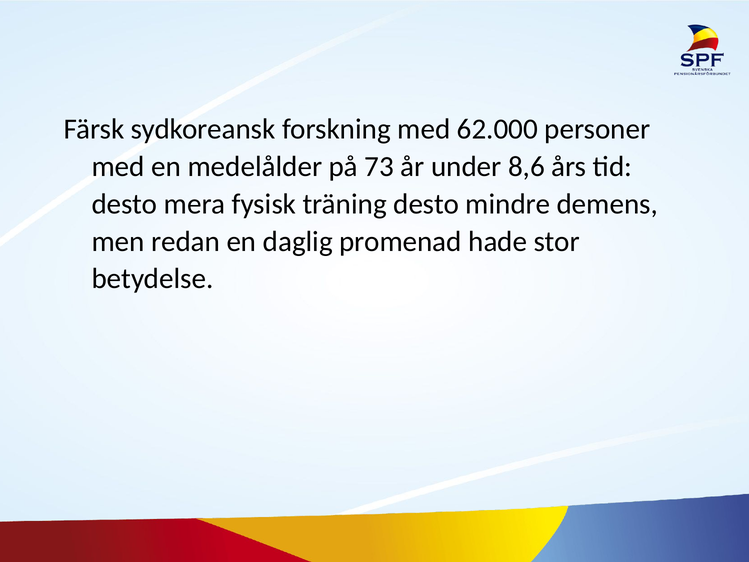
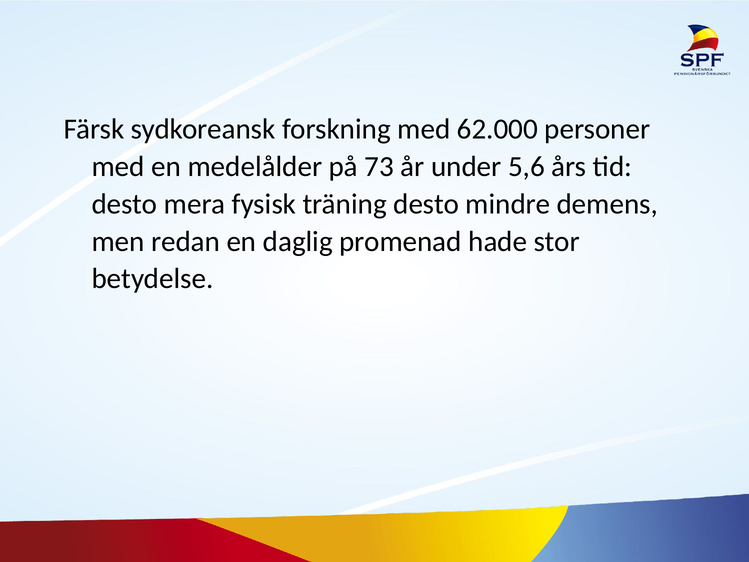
8,6: 8,6 -> 5,6
